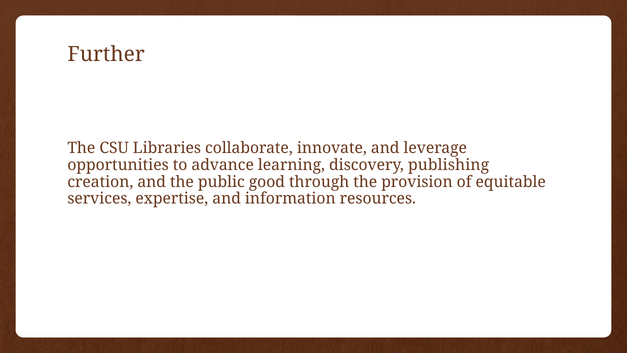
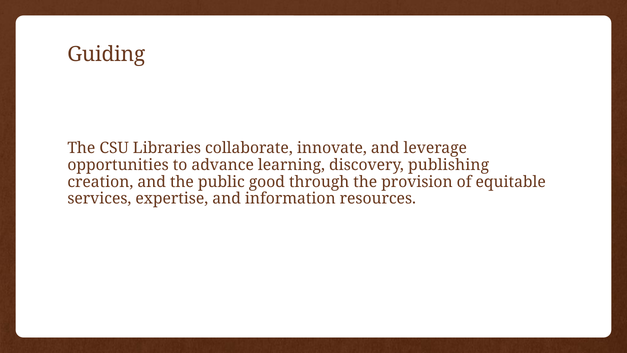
Further: Further -> Guiding
